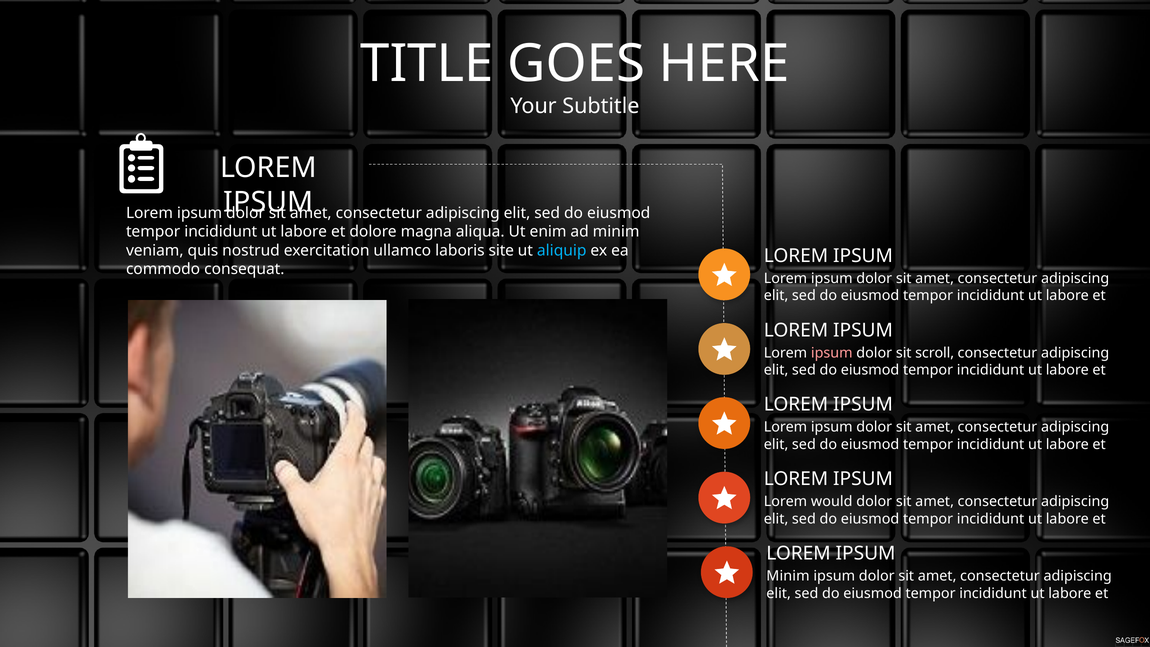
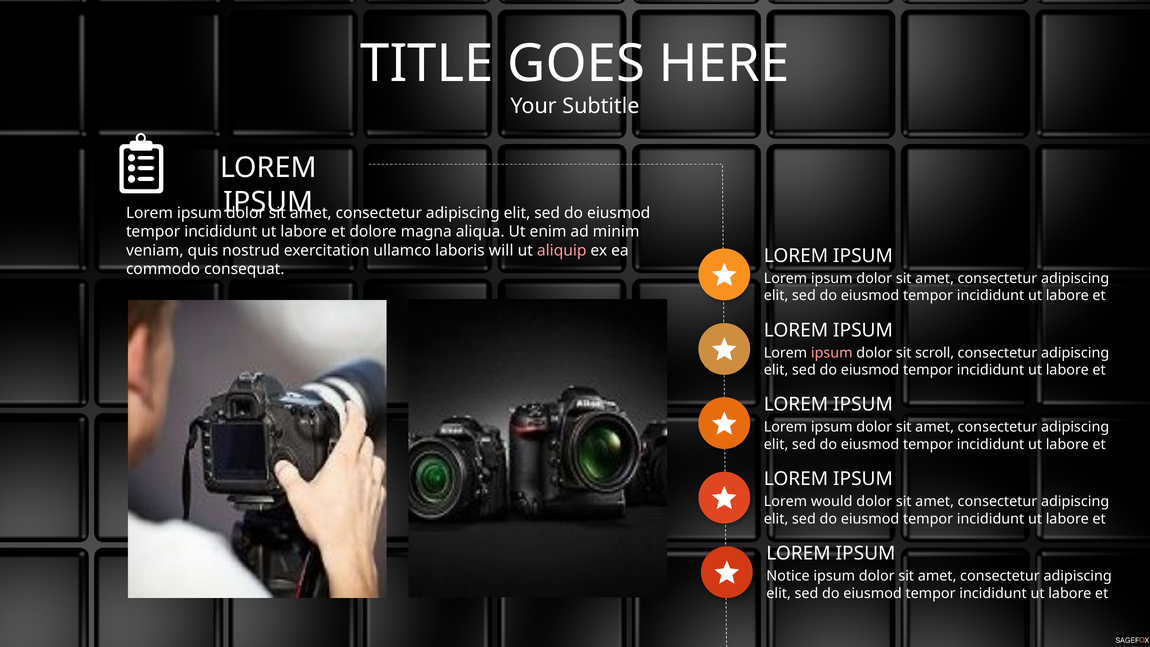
site: site -> will
aliquip colour: light blue -> pink
Minim at (788, 576): Minim -> Notice
